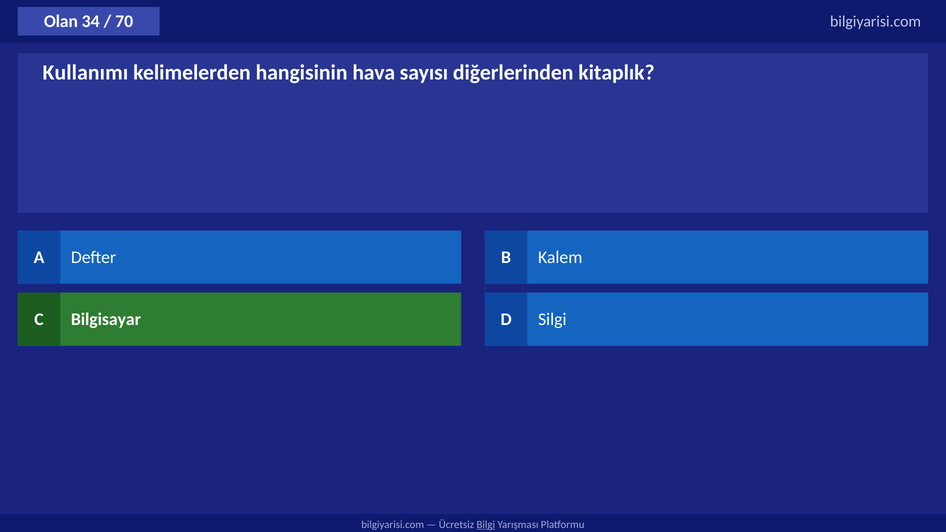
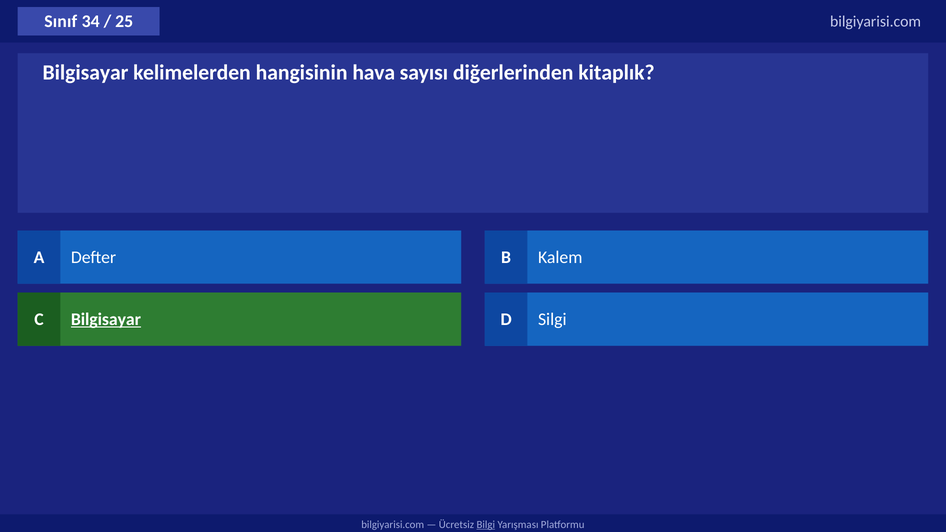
Olan: Olan -> Sınıf
70: 70 -> 25
Kullanımı at (85, 73): Kullanımı -> Bilgisayar
Bilgisayar at (106, 319) underline: none -> present
